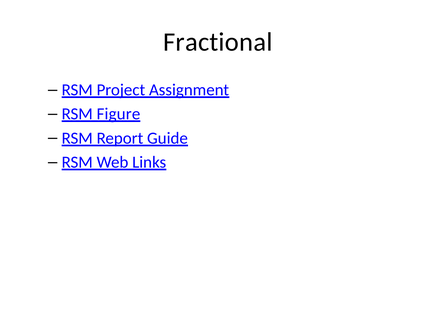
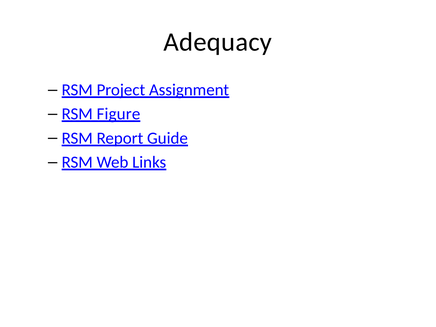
Fractional: Fractional -> Adequacy
